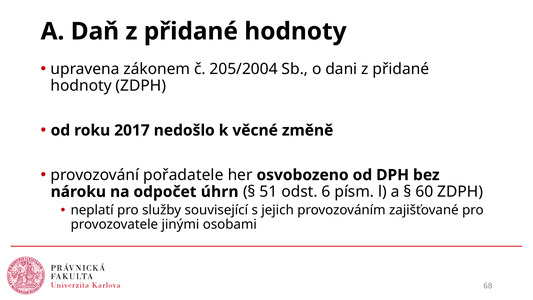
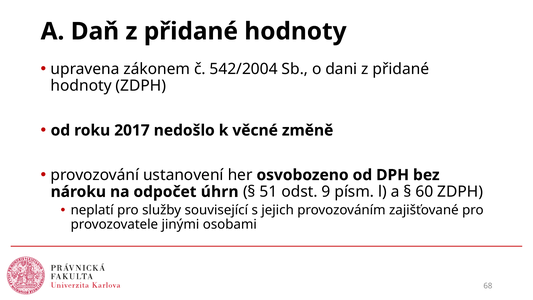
205/2004: 205/2004 -> 542/2004
pořadatele: pořadatele -> ustanovení
6: 6 -> 9
